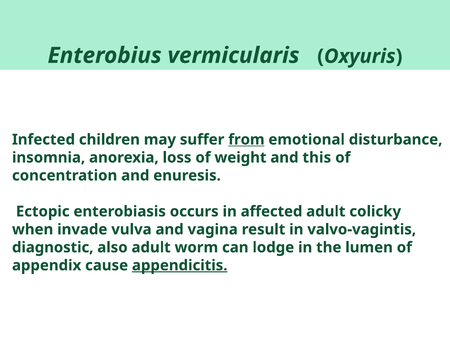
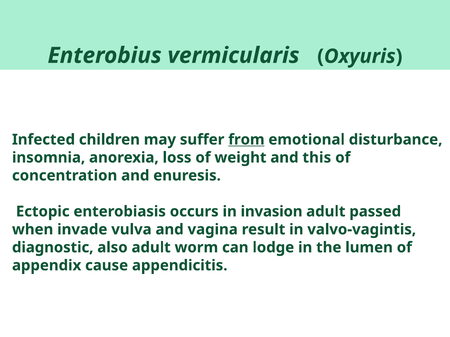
affected: affected -> invasion
colicky: colicky -> passed
appendicitis underline: present -> none
